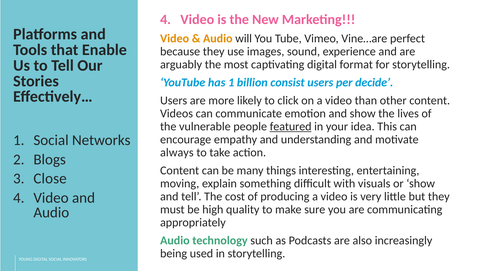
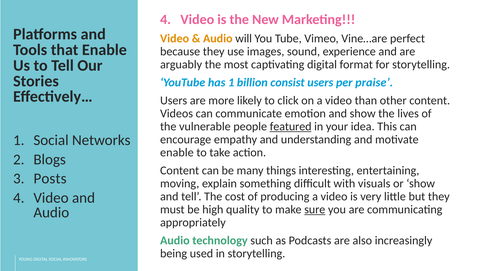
decide: decide -> praise
always at (177, 152): always -> enable
Close: Close -> Posts
sure underline: none -> present
